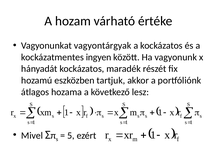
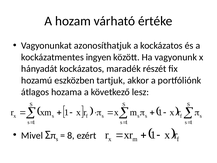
vagyontárgyak: vagyontárgyak -> azonosíthatjuk
5: 5 -> 8
